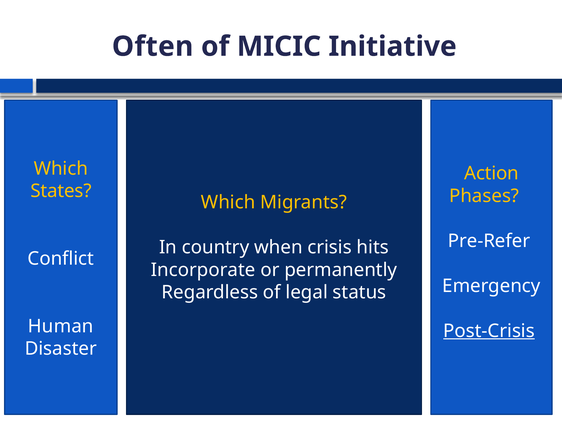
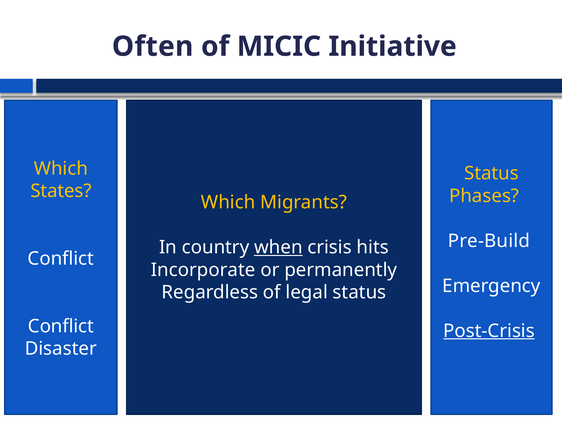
Action at (492, 173): Action -> Status
Pre-Refer: Pre-Refer -> Pre-Build
when underline: none -> present
Human at (61, 326): Human -> Conflict
